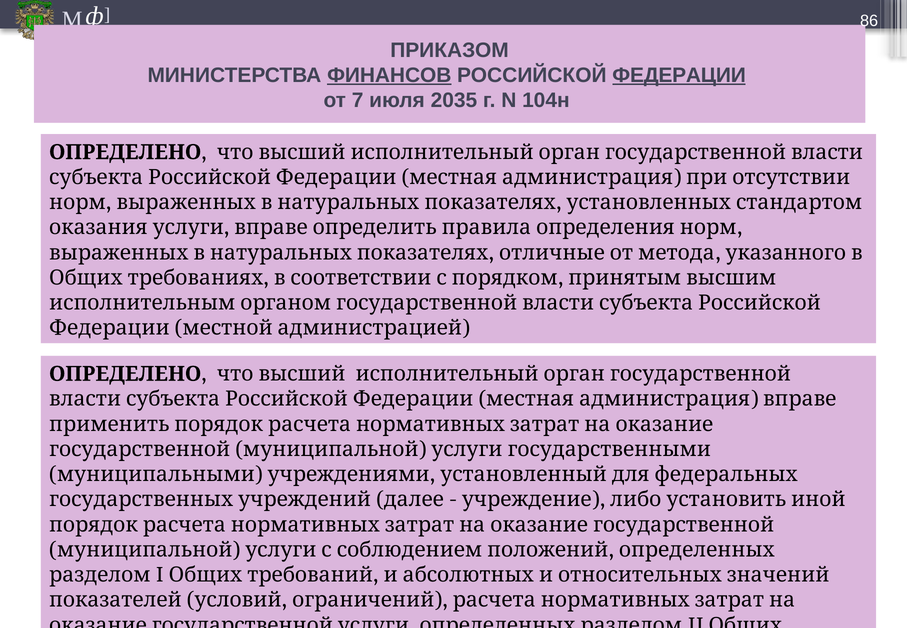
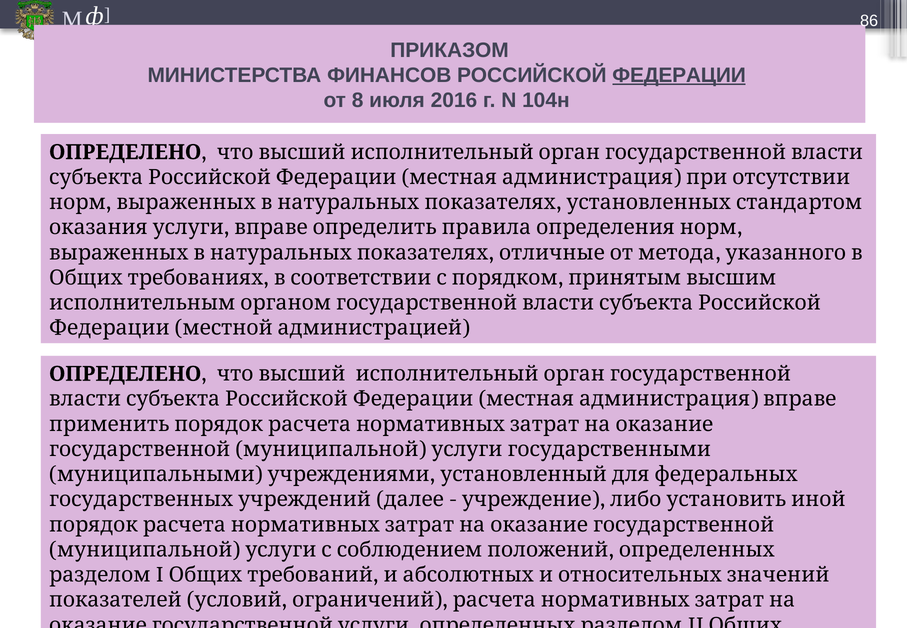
ФИНАНСОВ underline: present -> none
7: 7 -> 8
2035: 2035 -> 2016
